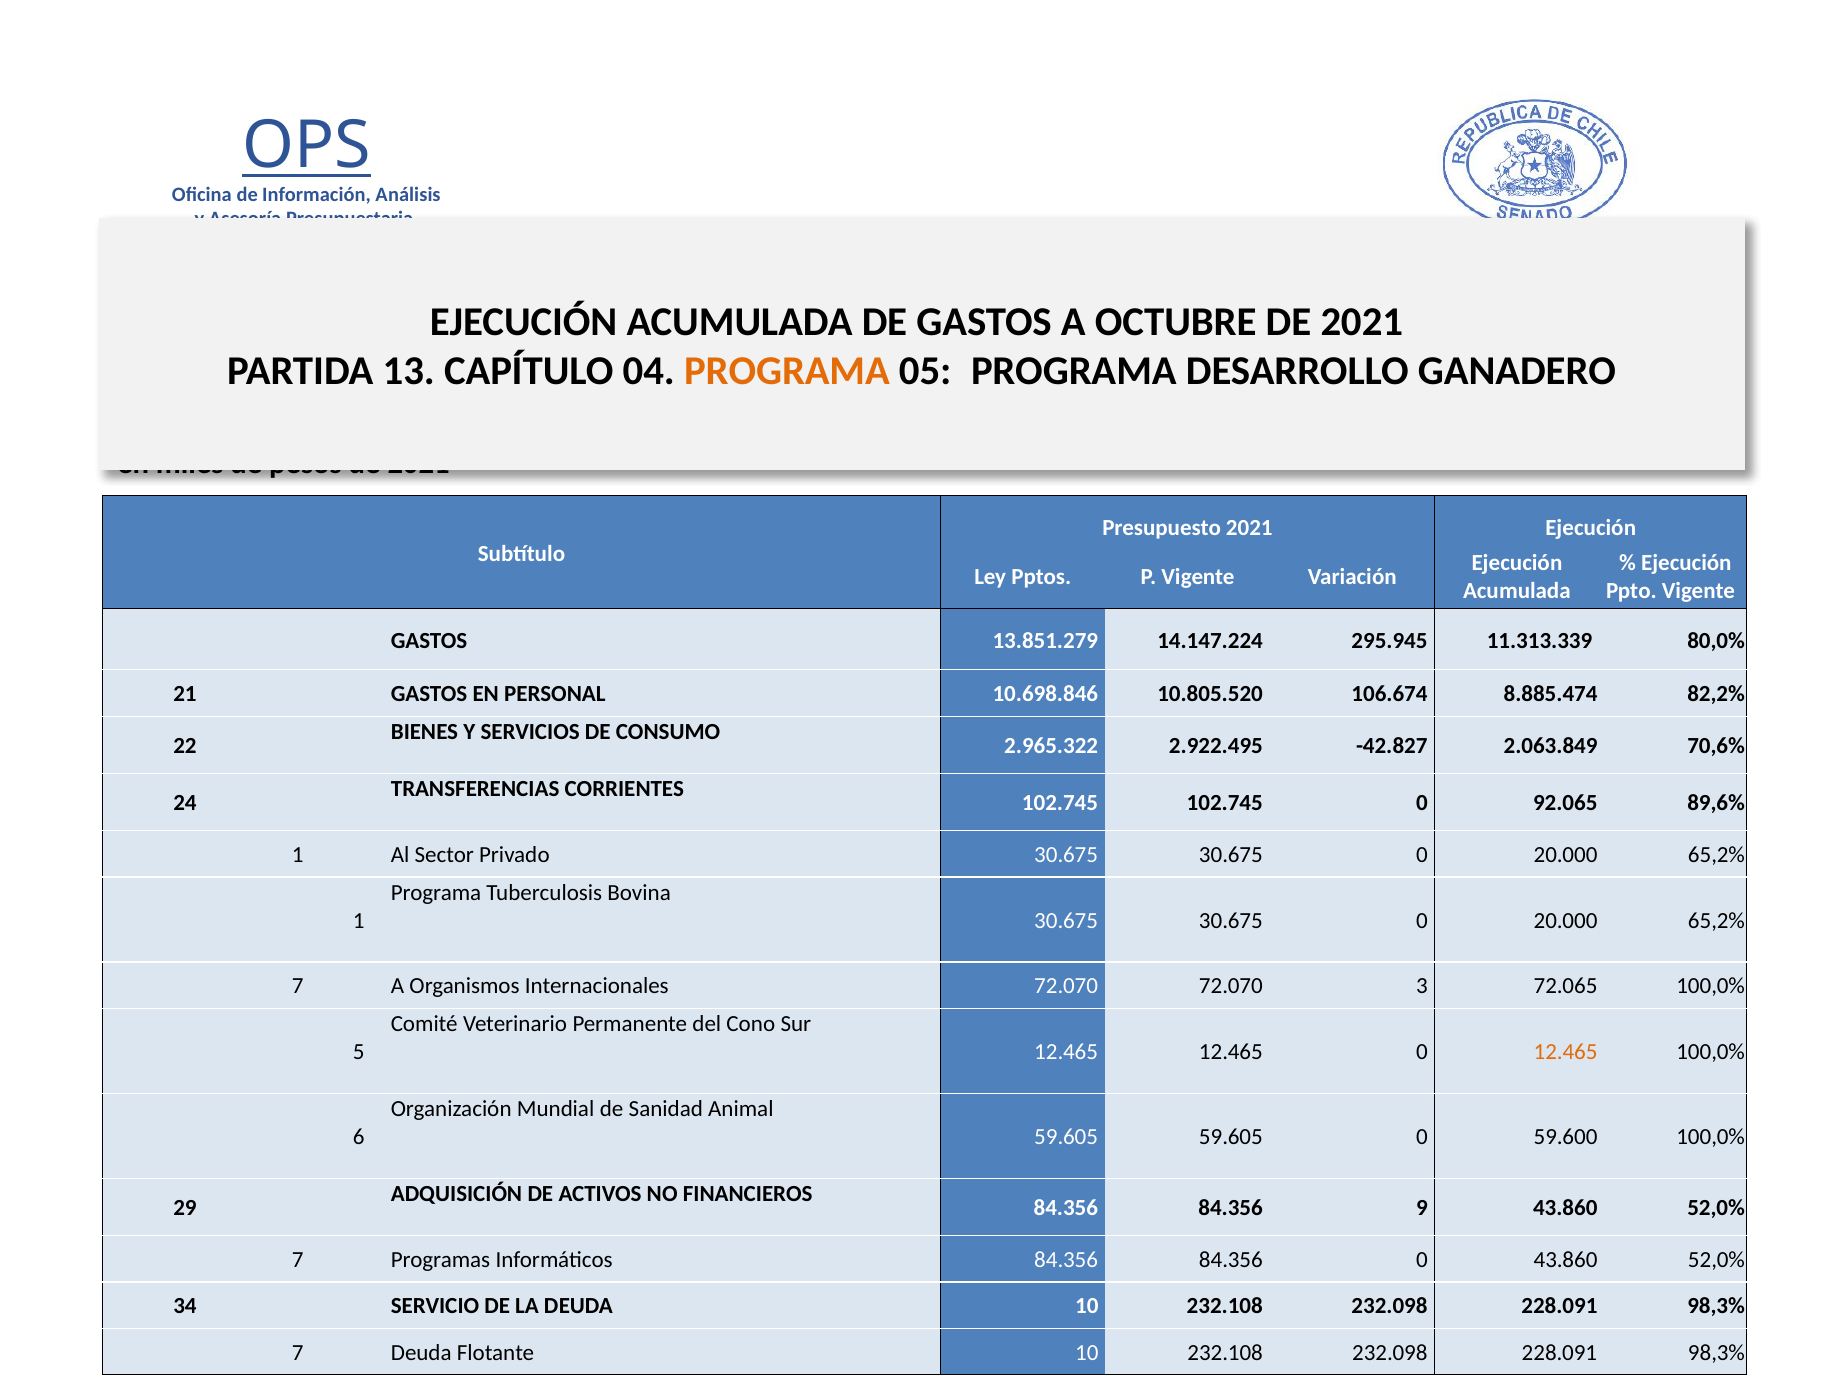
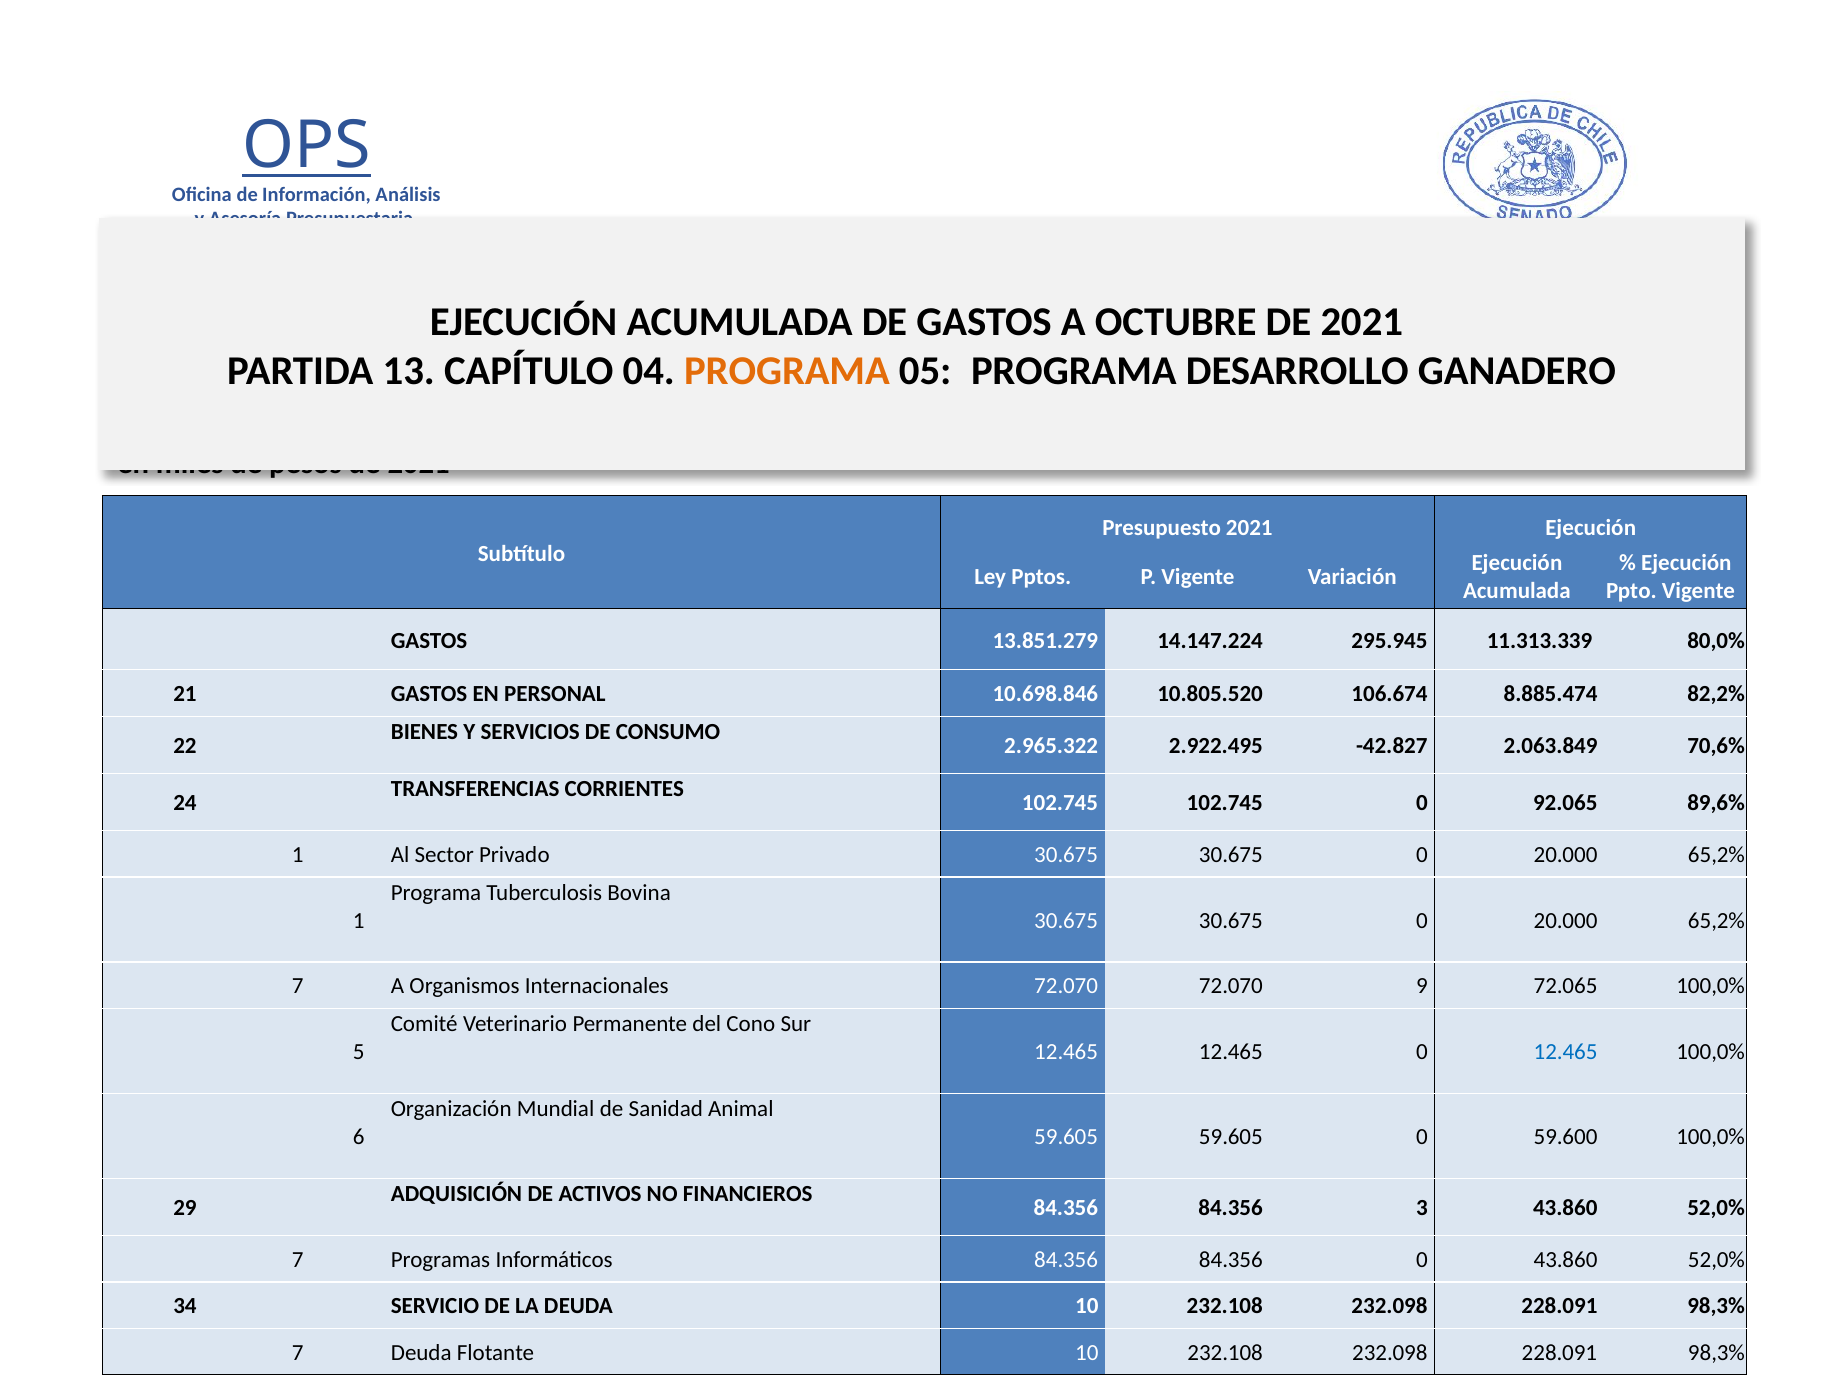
3: 3 -> 9
12.465 at (1566, 1052) colour: orange -> blue
9: 9 -> 3
